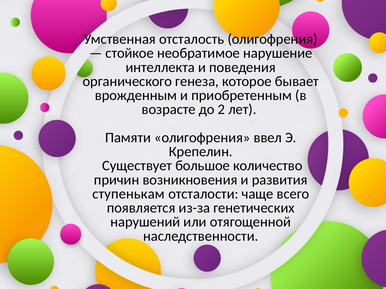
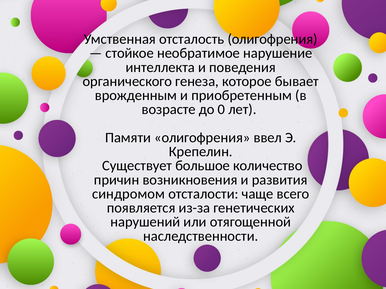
2: 2 -> 0
ступенькам: ступенькам -> синдромом
